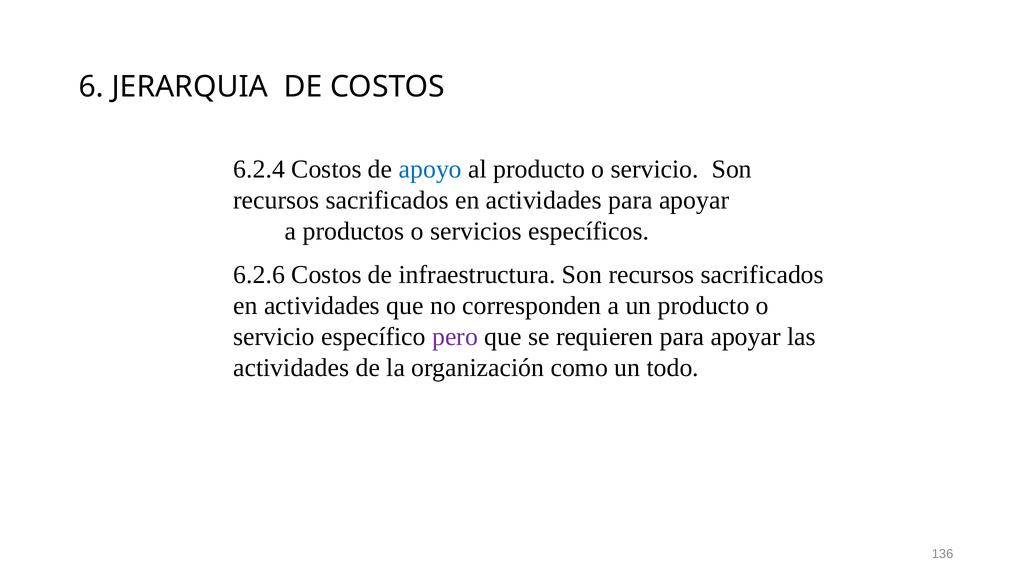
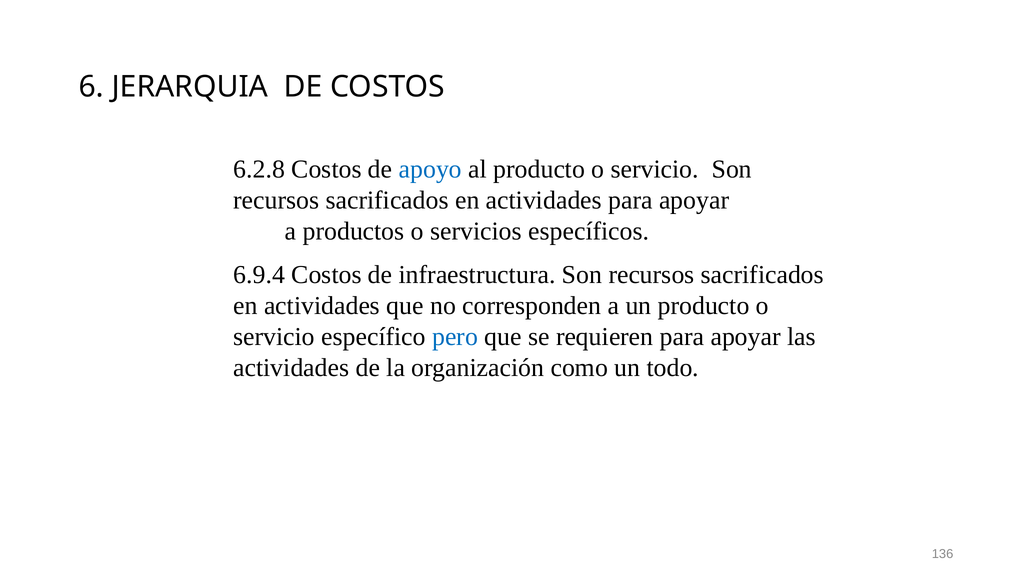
6.2.4: 6.2.4 -> 6.2.8
6.2.6: 6.2.6 -> 6.9.4
pero colour: purple -> blue
